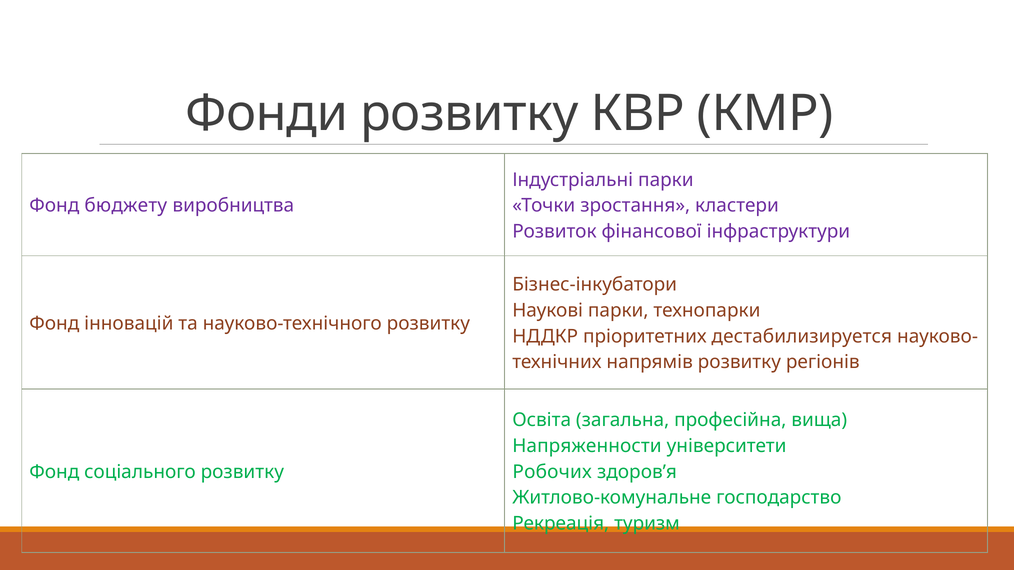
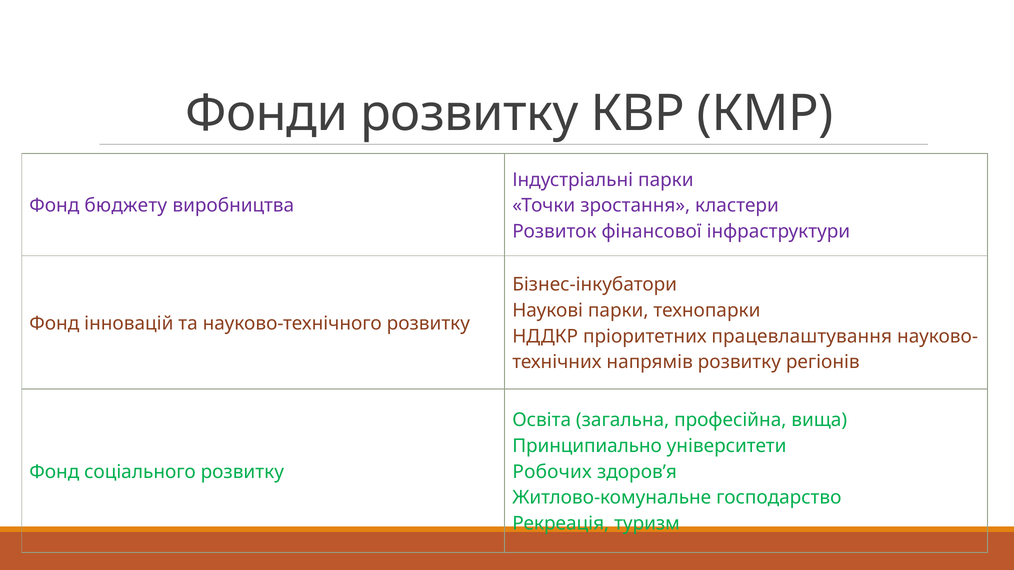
дестабилизируется: дестабилизируется -> працевлаштування
Напряженности: Напряженности -> Принципиально
